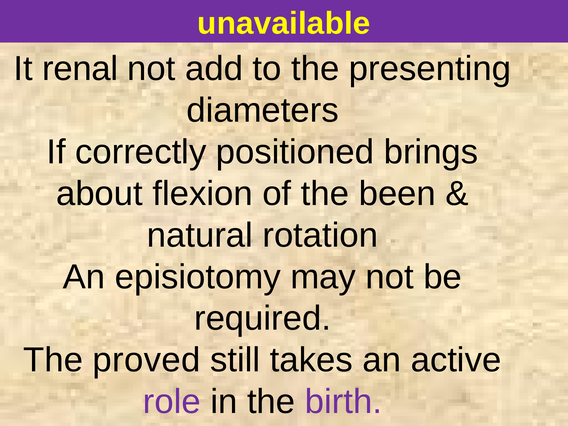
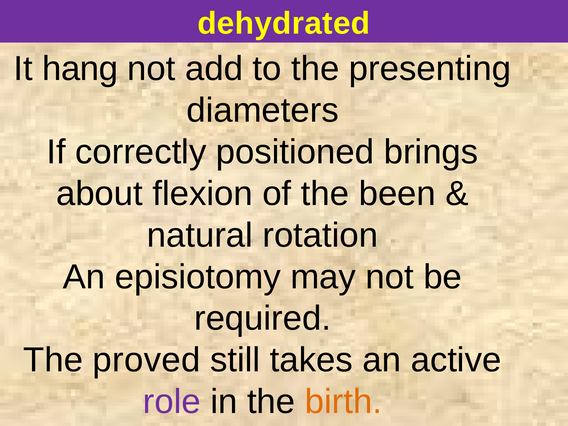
unavailable: unavailable -> dehydrated
renal: renal -> hang
birth colour: purple -> orange
